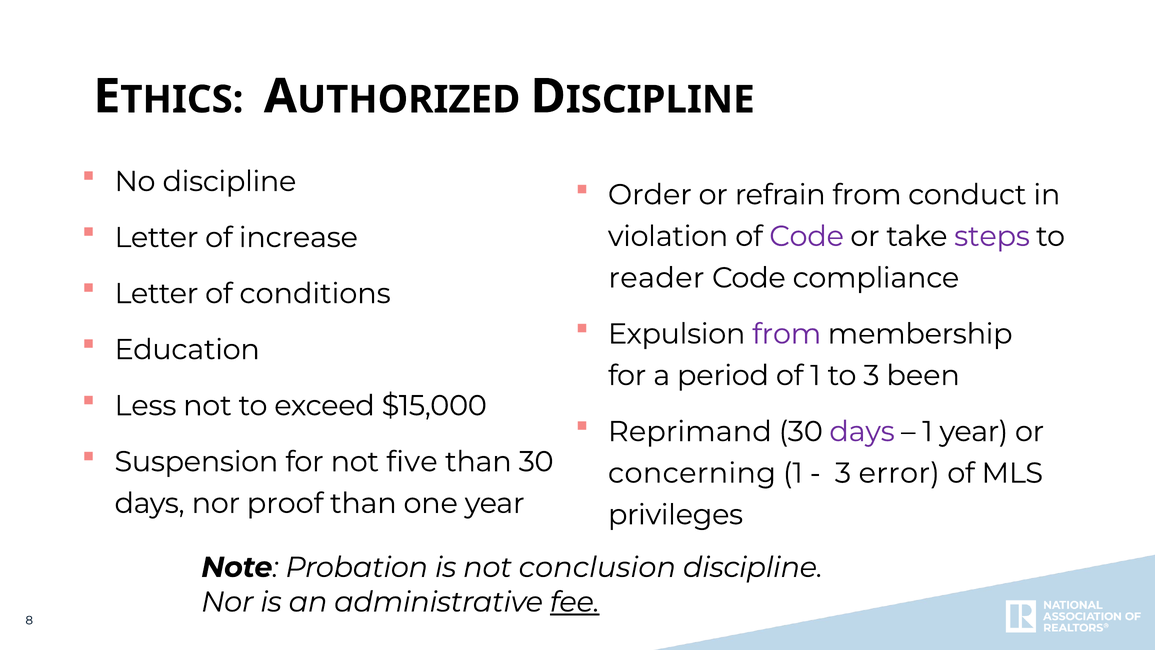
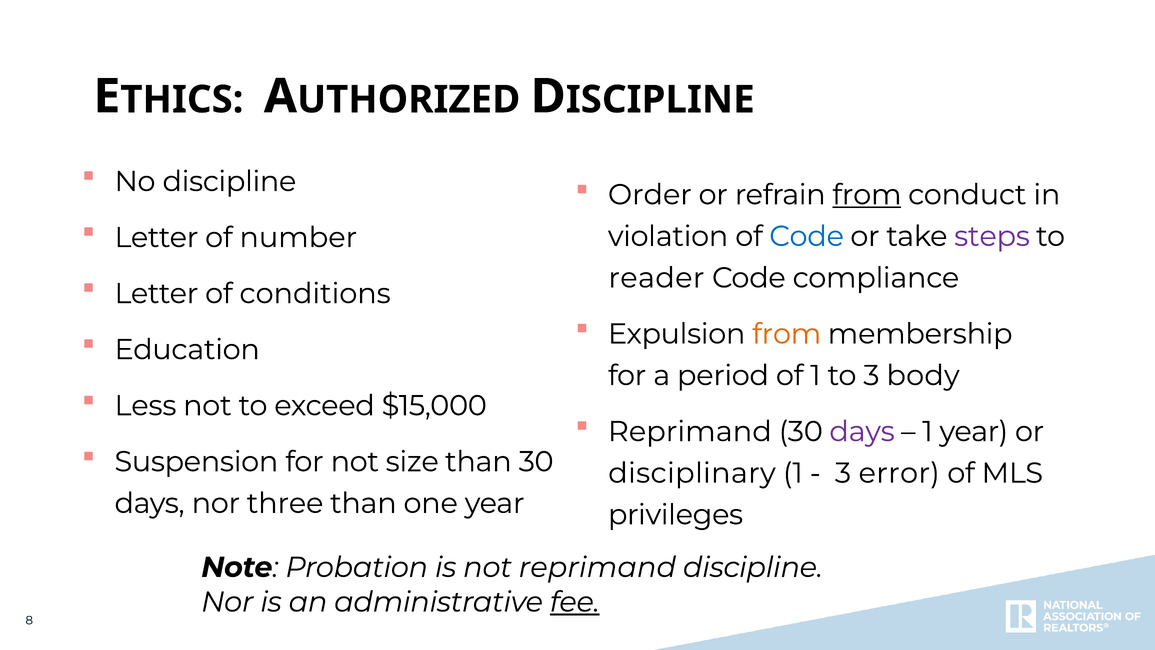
from at (867, 195) underline: none -> present
increase: increase -> number
Code at (807, 236) colour: purple -> blue
from at (787, 334) colour: purple -> orange
been: been -> body
five: five -> size
concerning: concerning -> disciplinary
proof: proof -> three
not conclusion: conclusion -> reprimand
